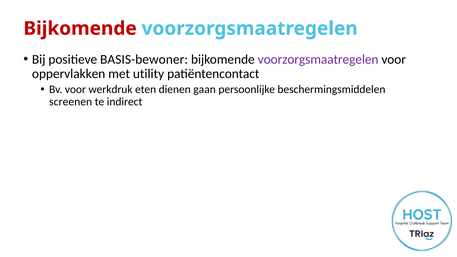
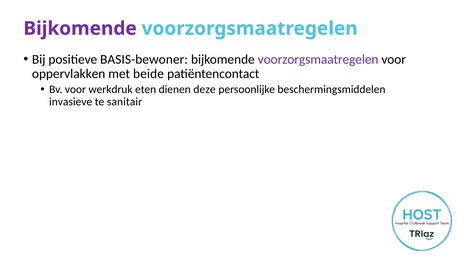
Bijkomende at (80, 29) colour: red -> purple
utility: utility -> beide
gaan: gaan -> deze
screenen: screenen -> invasieve
indirect: indirect -> sanitair
